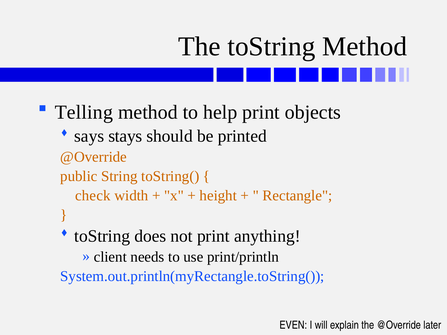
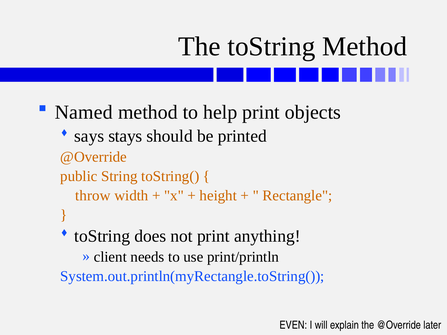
Telling: Telling -> Named
check: check -> throw
